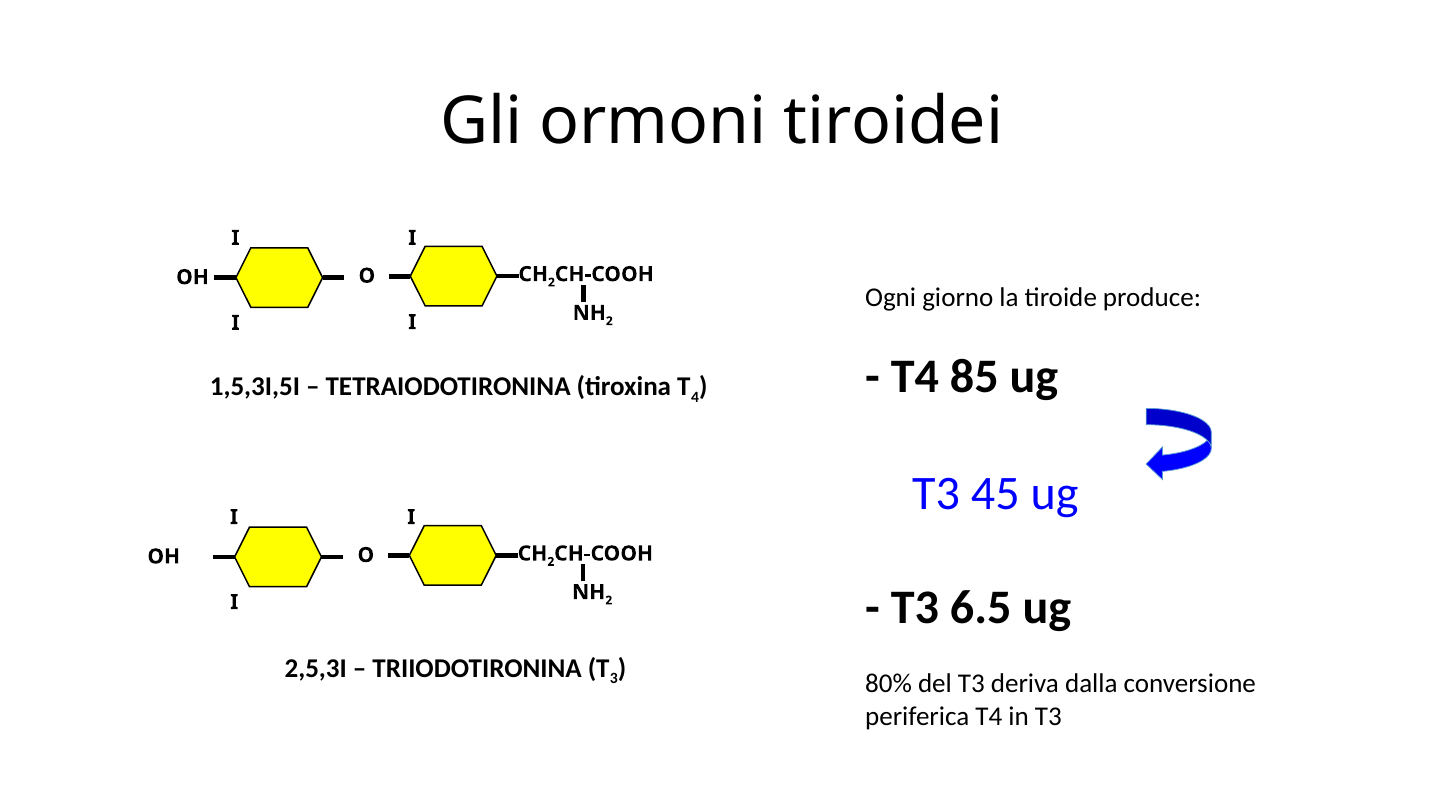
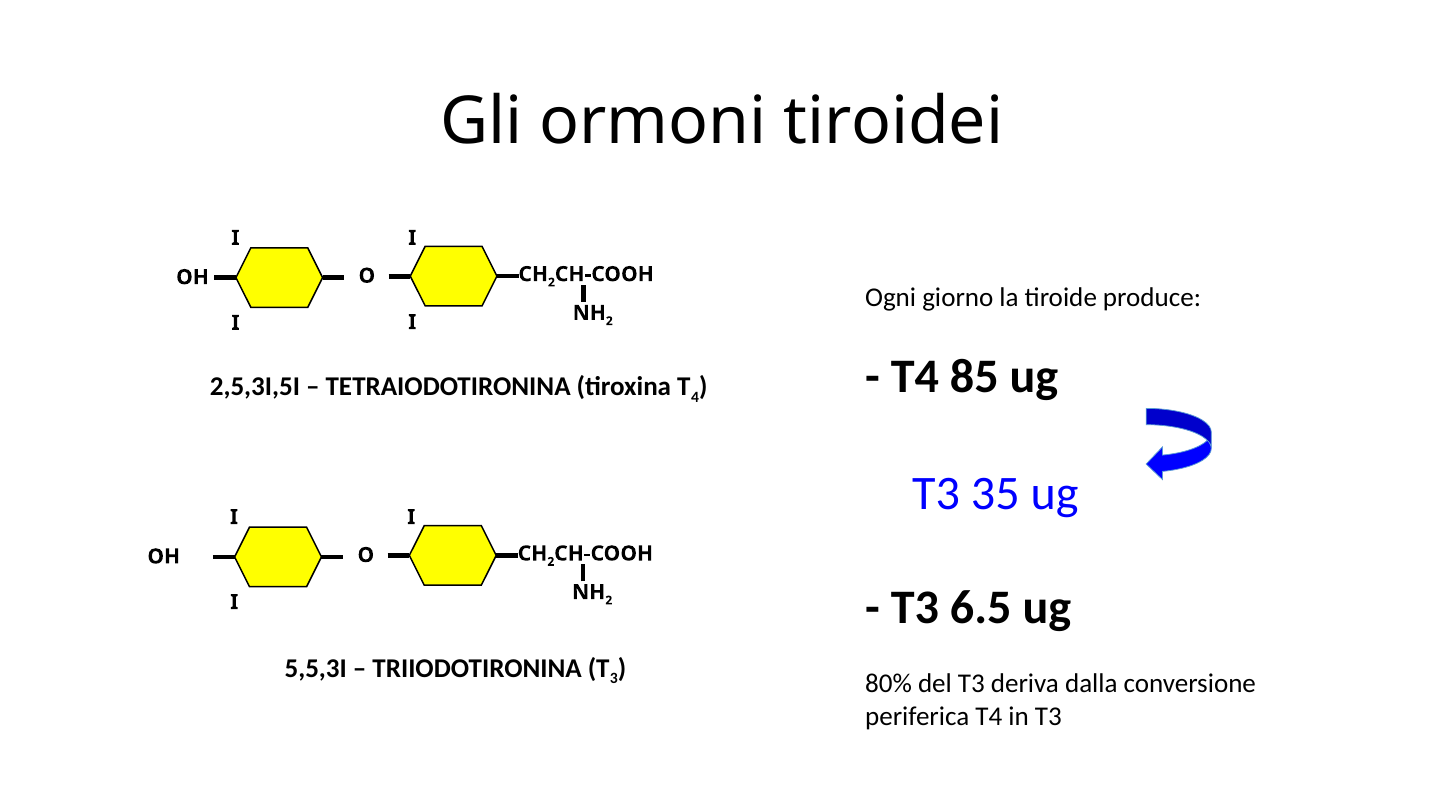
1,5,3I,5I: 1,5,3I,5I -> 2,5,3I,5I
45: 45 -> 35
2,5,3I: 2,5,3I -> 5,5,3I
